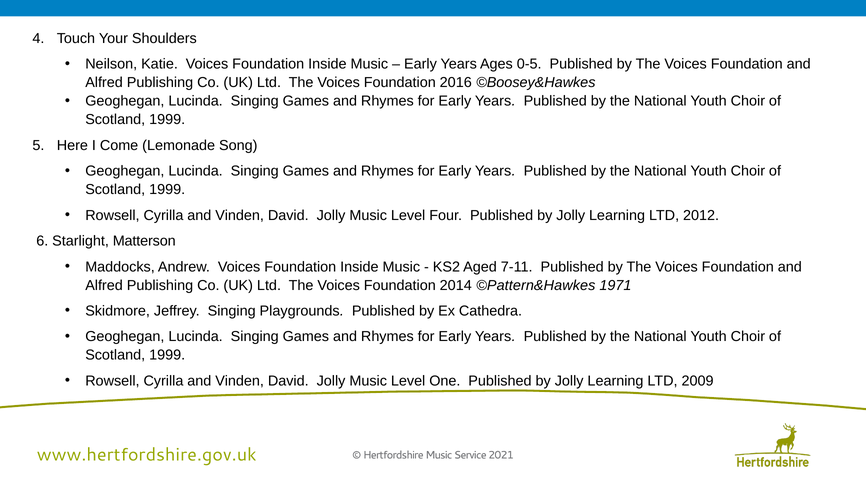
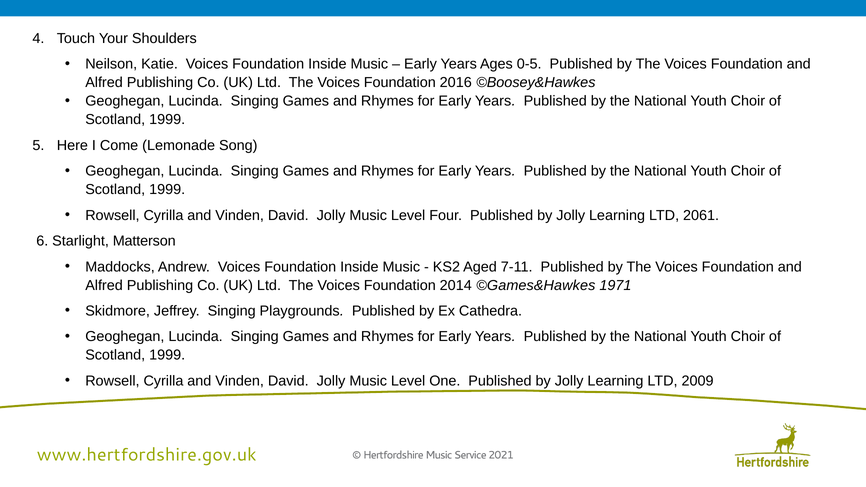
2012: 2012 -> 2061
©Pattern&Hawkes: ©Pattern&Hawkes -> ©Games&Hawkes
